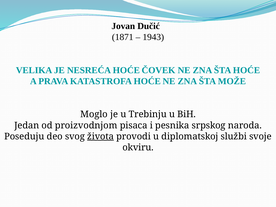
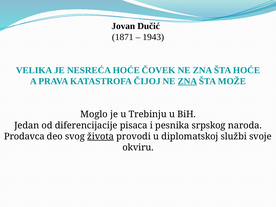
KATASTROFA HOĆE: HOĆE -> ČIJOJ
ZNA at (187, 81) underline: none -> present
proizvodnjom: proizvodnjom -> diferencijacije
Poseduju: Poseduju -> Prodavca
